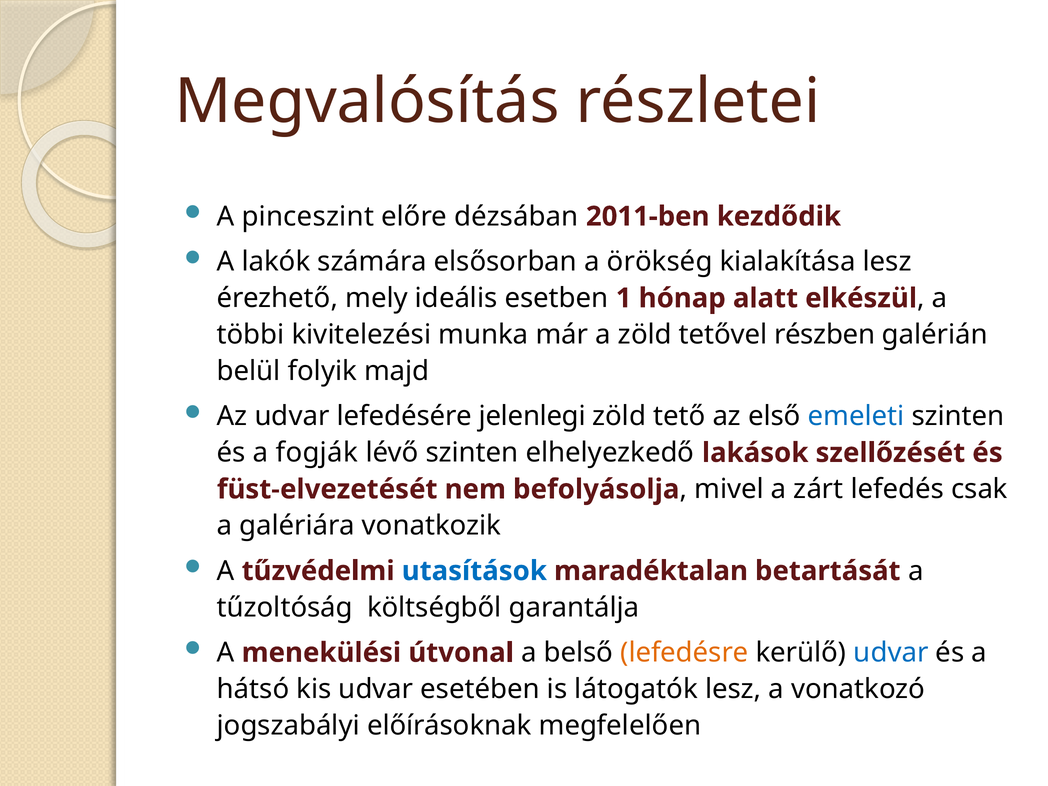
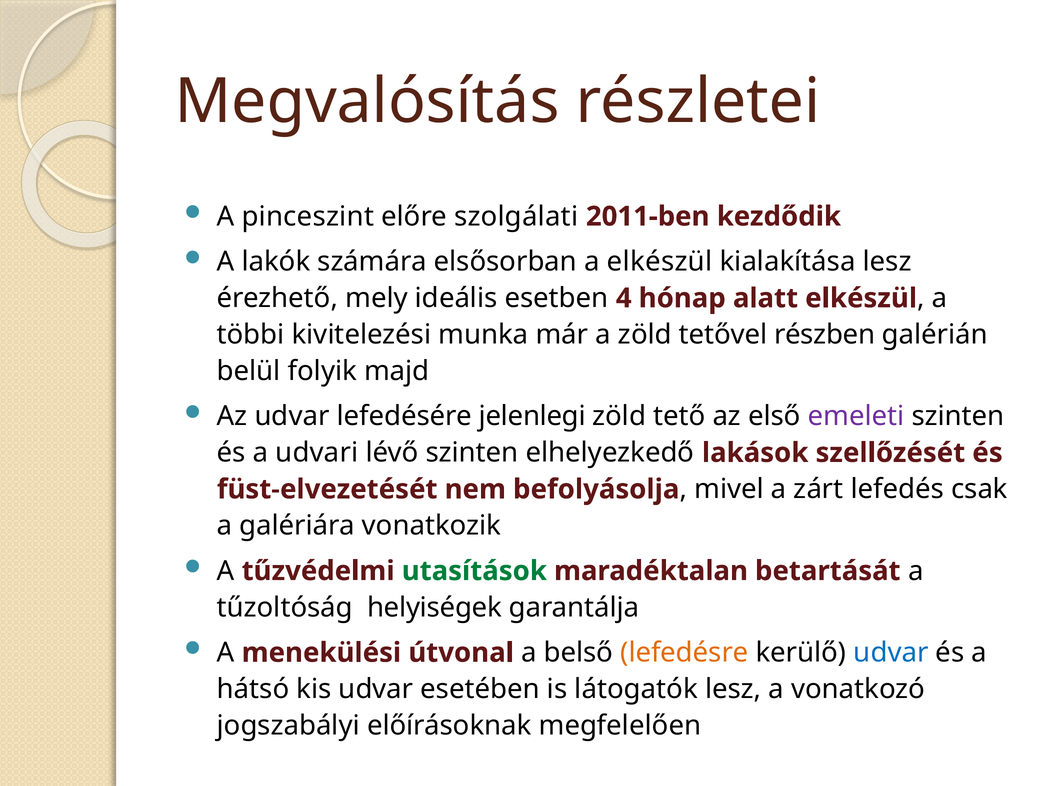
dézsában: dézsában -> szolgálati
a örökség: örökség -> elkészül
1: 1 -> 4
emeleti colour: blue -> purple
fogják: fogják -> udvari
utasítások colour: blue -> green
költségből: költségből -> helyiségek
